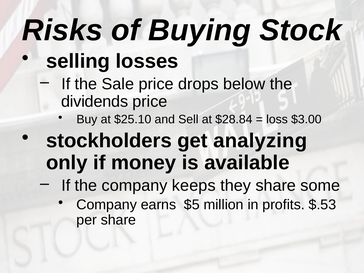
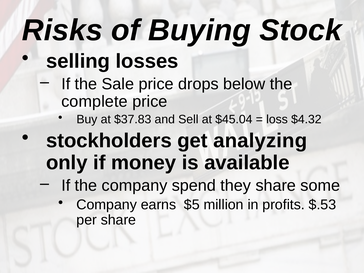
dividends: dividends -> complete
$25.10: $25.10 -> $37.83
$28.84: $28.84 -> $45.04
$3.00: $3.00 -> $4.32
keeps: keeps -> spend
